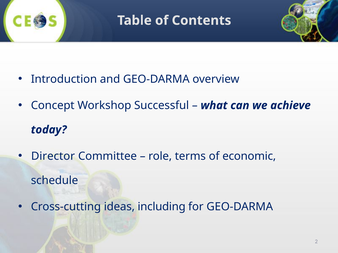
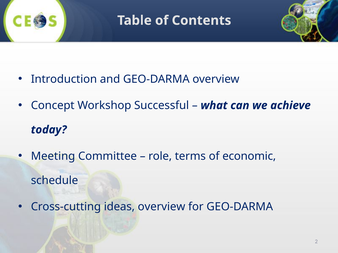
Director: Director -> Meeting
ideas including: including -> overview
